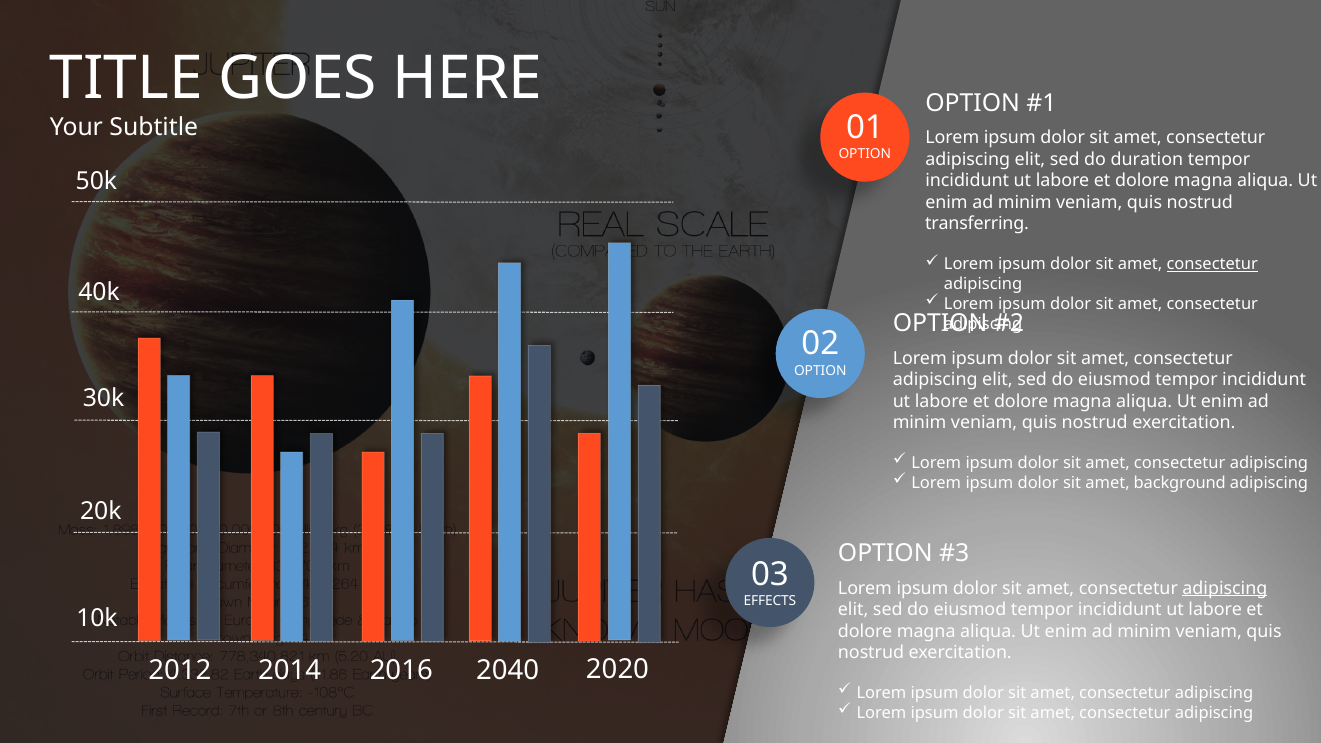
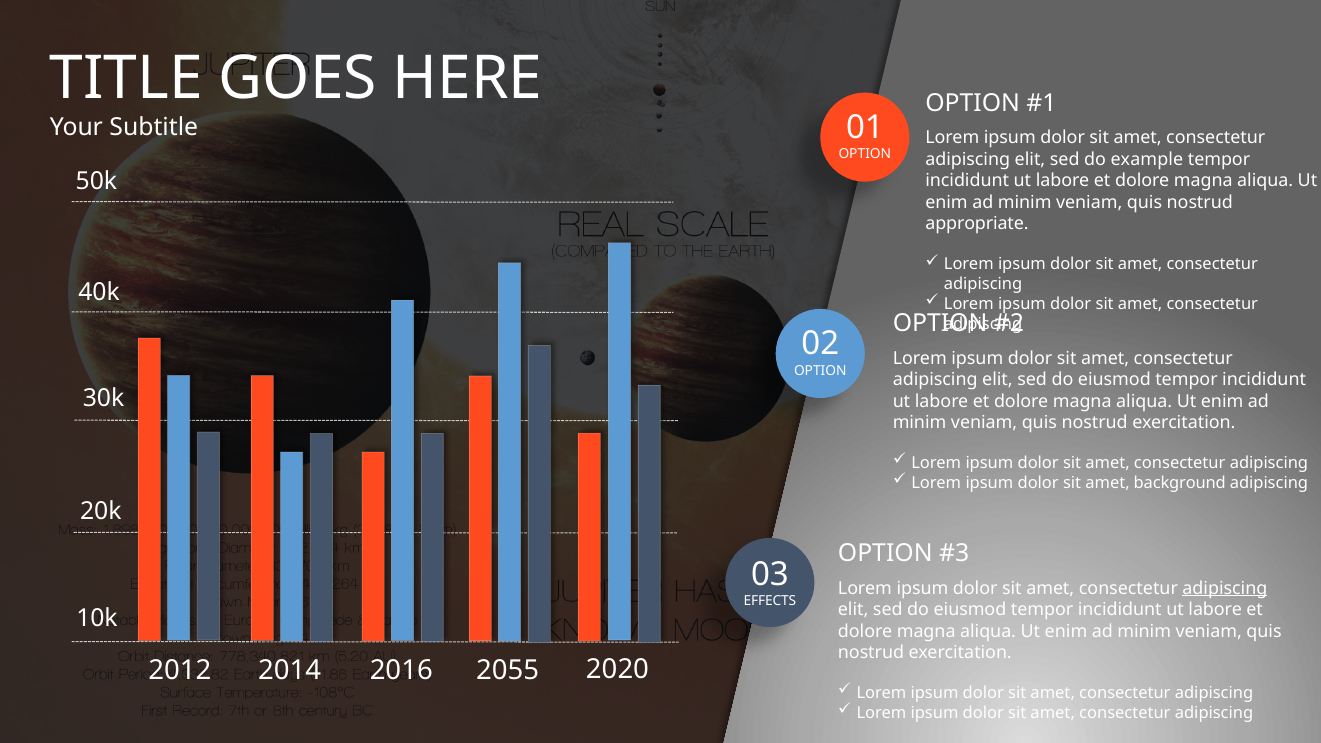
duration: duration -> example
transferring: transferring -> appropriate
consectetur at (1212, 264) underline: present -> none
2040: 2040 -> 2055
